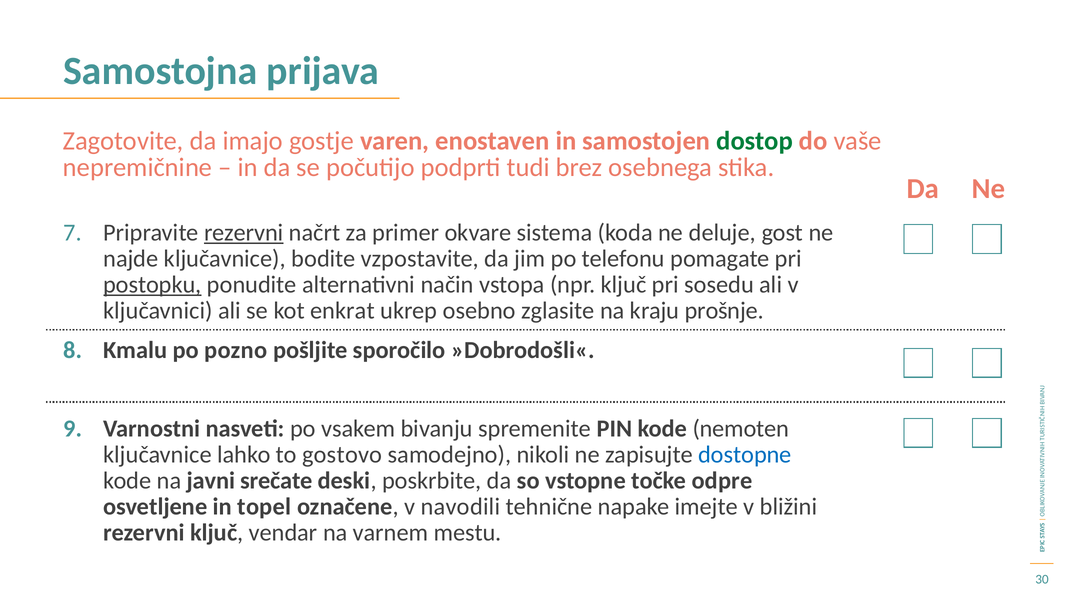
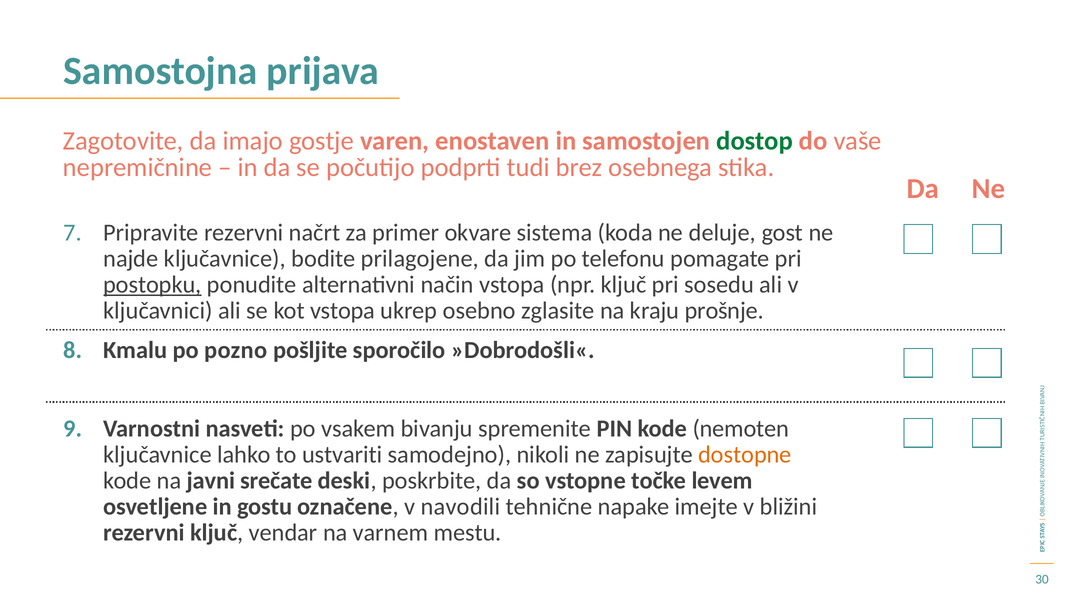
rezervni at (244, 233) underline: present -> none
vzpostavite: vzpostavite -> prilagojene
kot enkrat: enkrat -> vstopa
gostovo: gostovo -> ustvariti
dostopne colour: blue -> orange
odpre: odpre -> levem
topel: topel -> gostu
